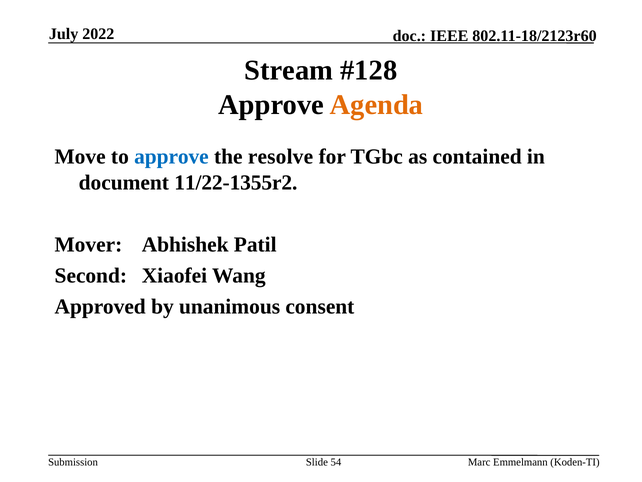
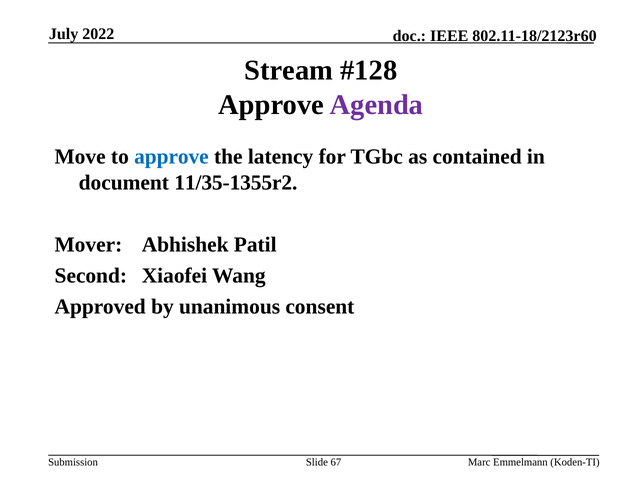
Agenda colour: orange -> purple
resolve: resolve -> latency
11/22-1355r2: 11/22-1355r2 -> 11/35-1355r2
54: 54 -> 67
